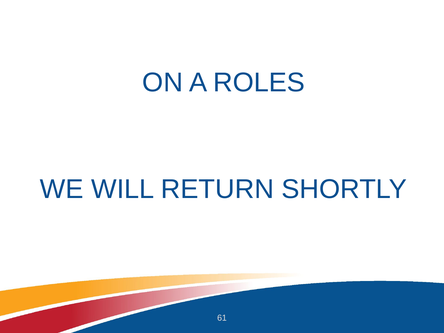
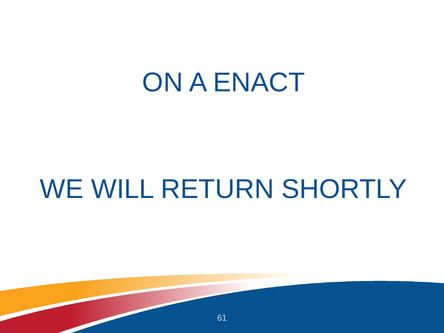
ROLES: ROLES -> ENACT
